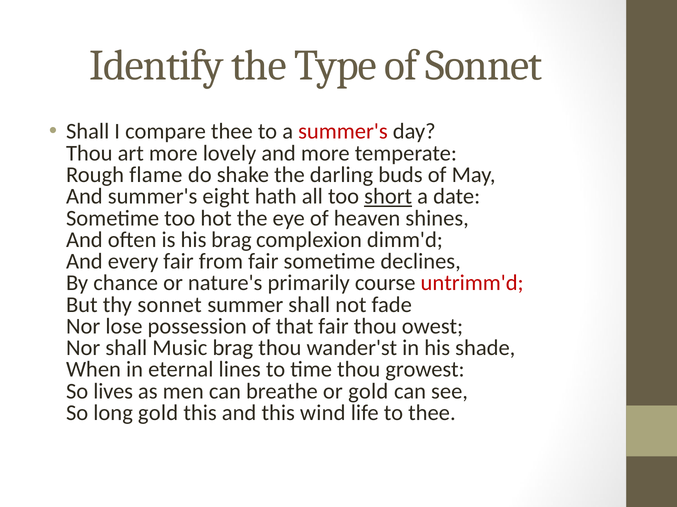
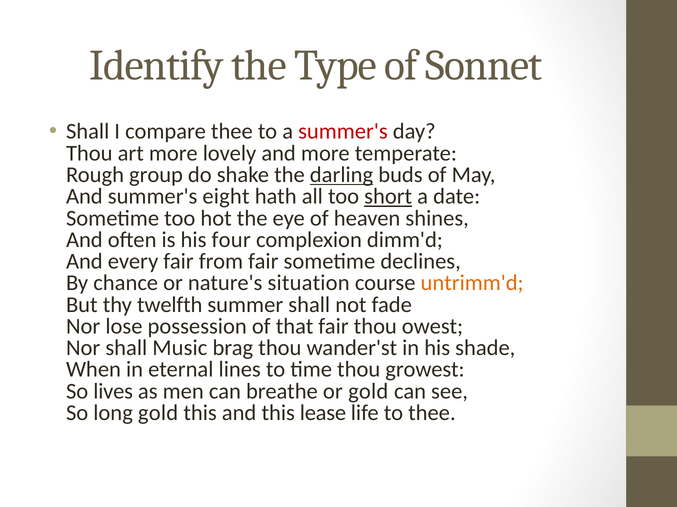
flame: flame -> group
darling underline: none -> present
his brag: brag -> four
primarily: primarily -> situation
untrimm'd colour: red -> orange
thy sonnet: sonnet -> twelfth
wind: wind -> lease
